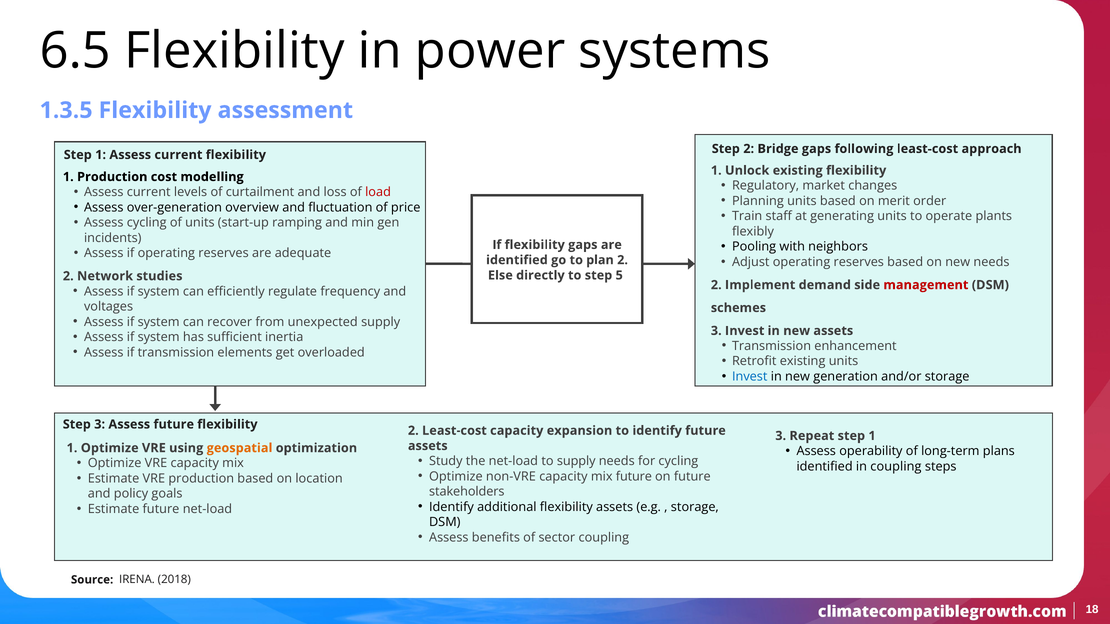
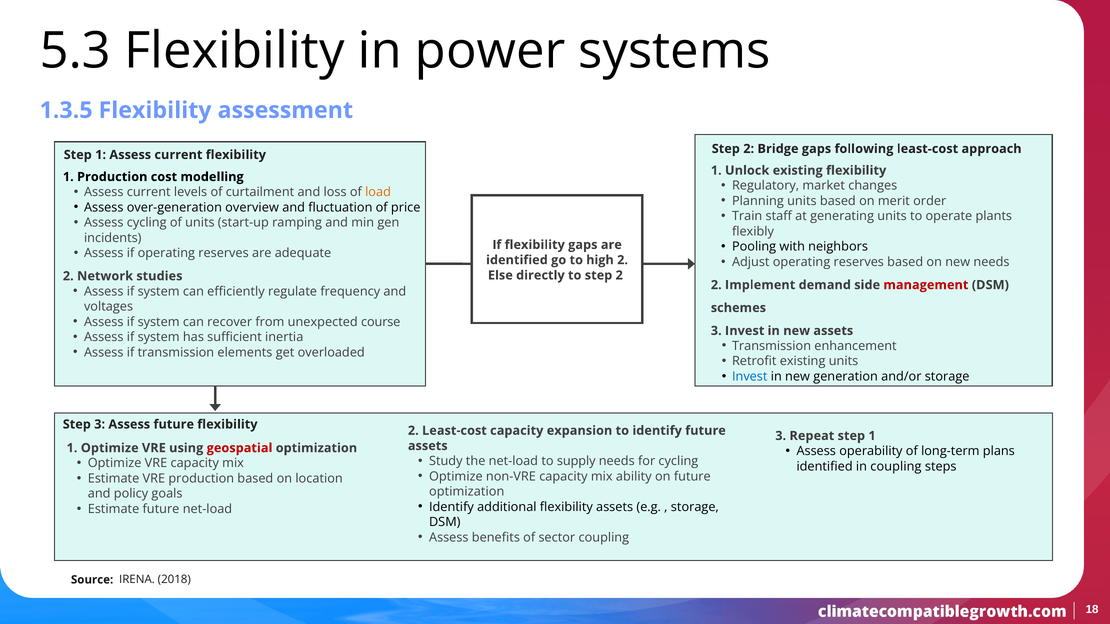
6.5: 6.5 -> 5.3
load colour: red -> orange
plan: plan -> high
to step 5: 5 -> 2
unexpected supply: supply -> course
geospatial colour: orange -> red
mix future: future -> ability
stakeholders at (467, 492): stakeholders -> optimization
